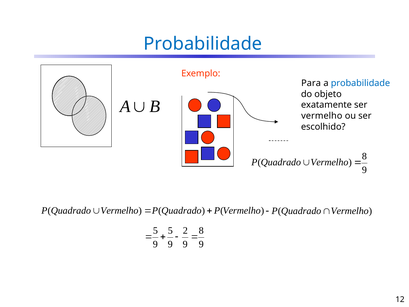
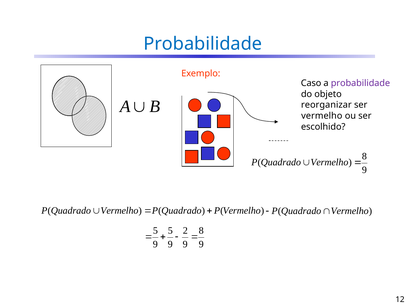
Para: Para -> Caso
probabilidade at (360, 83) colour: blue -> purple
exatamente: exatamente -> reorganizar
